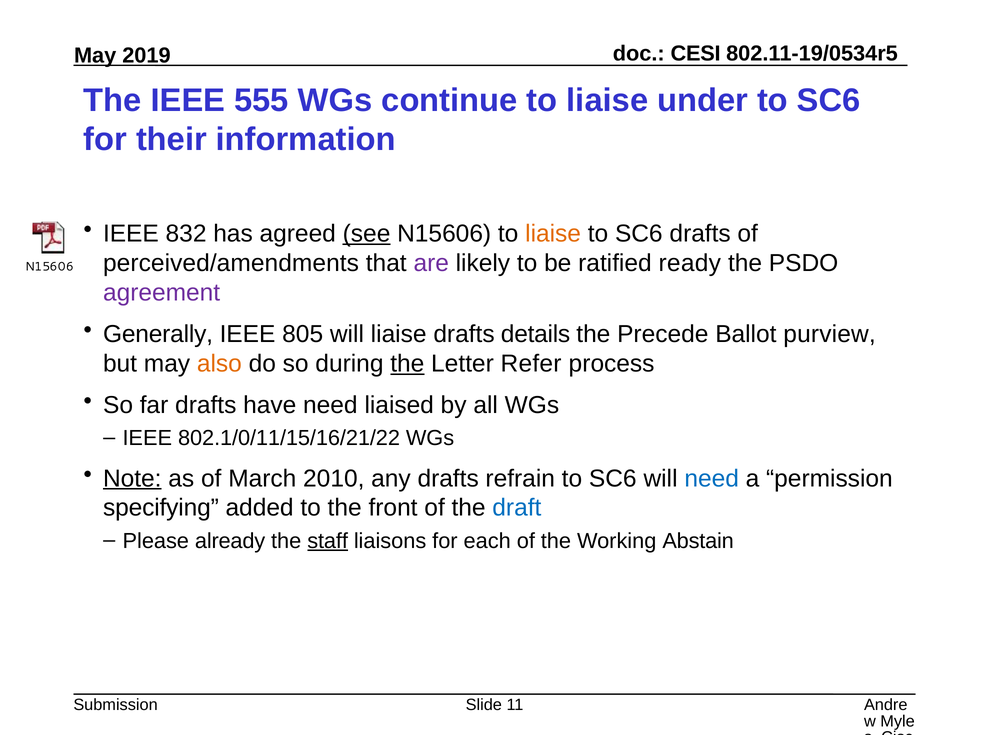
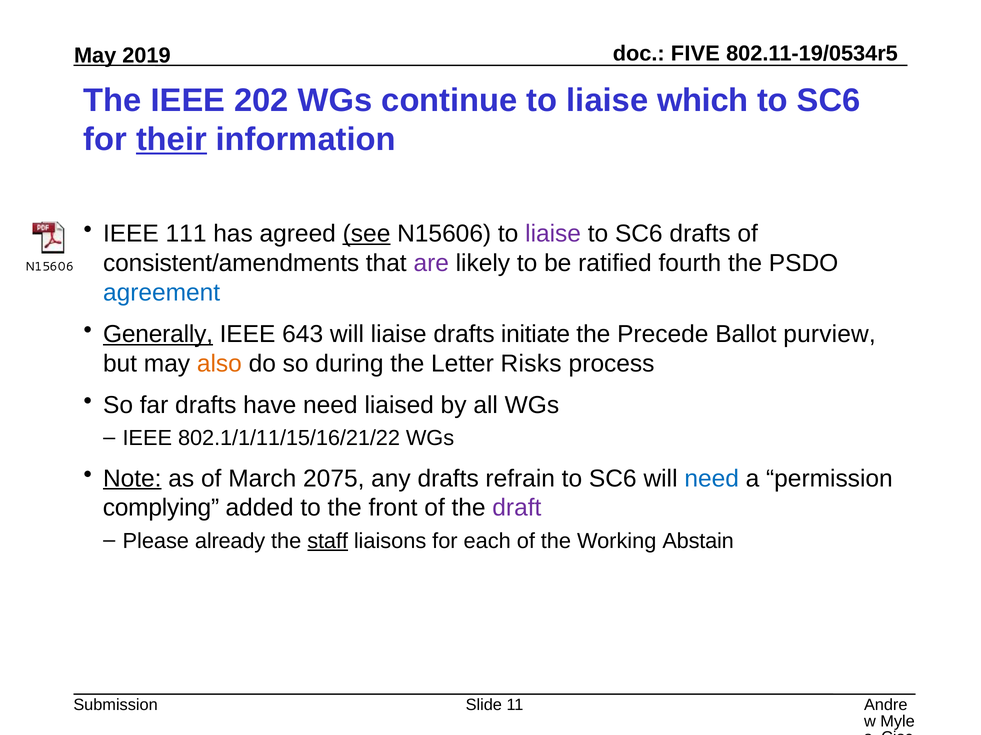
CESI: CESI -> FIVE
555: 555 -> 202
under: under -> which
their underline: none -> present
832: 832 -> 111
liaise at (553, 234) colour: orange -> purple
perceived/amendments: perceived/amendments -> consistent/amendments
ready: ready -> fourth
agreement colour: purple -> blue
Generally underline: none -> present
805: 805 -> 643
details: details -> initiate
the at (407, 364) underline: present -> none
Refer: Refer -> Risks
802.1/0/11/15/16/21/22: 802.1/0/11/15/16/21/22 -> 802.1/1/11/15/16/21/22
2010: 2010 -> 2075
specifying: specifying -> complying
draft colour: blue -> purple
